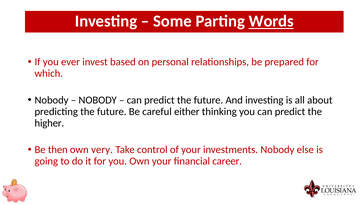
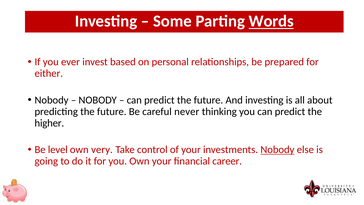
which: which -> either
either: either -> never
then: then -> level
Nobody at (277, 150) underline: none -> present
